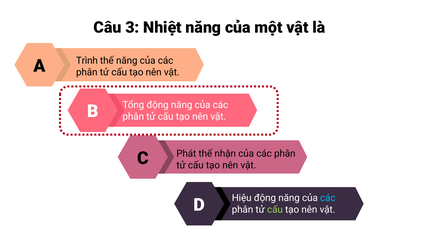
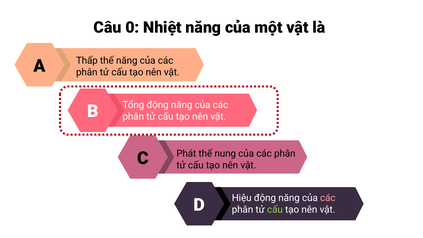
3: 3 -> 0
Trình: Trình -> Thấp
nhận: nhận -> nung
các at (328, 198) colour: light blue -> pink
